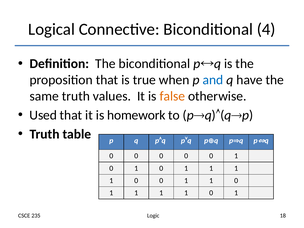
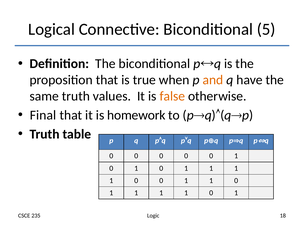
4: 4 -> 5
and colour: blue -> orange
Used: Used -> Final
